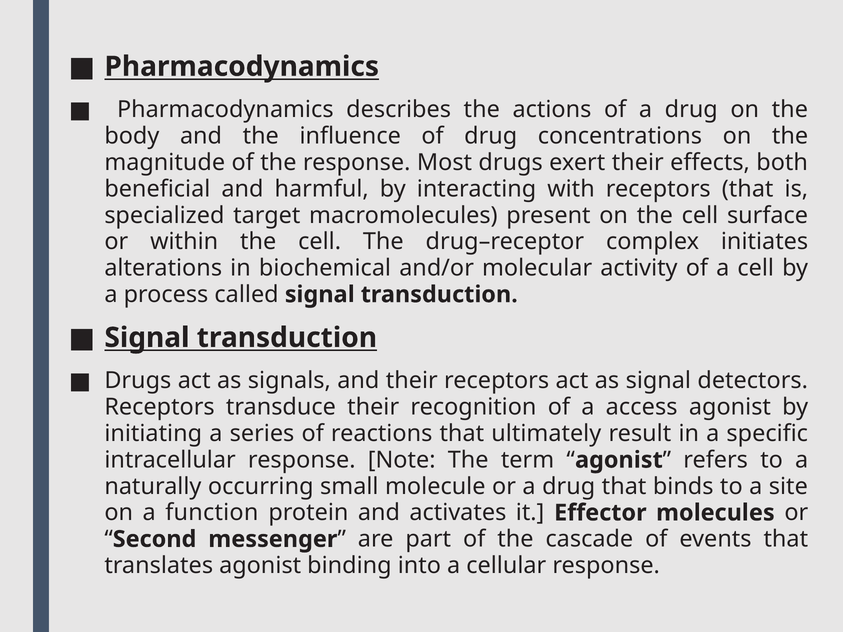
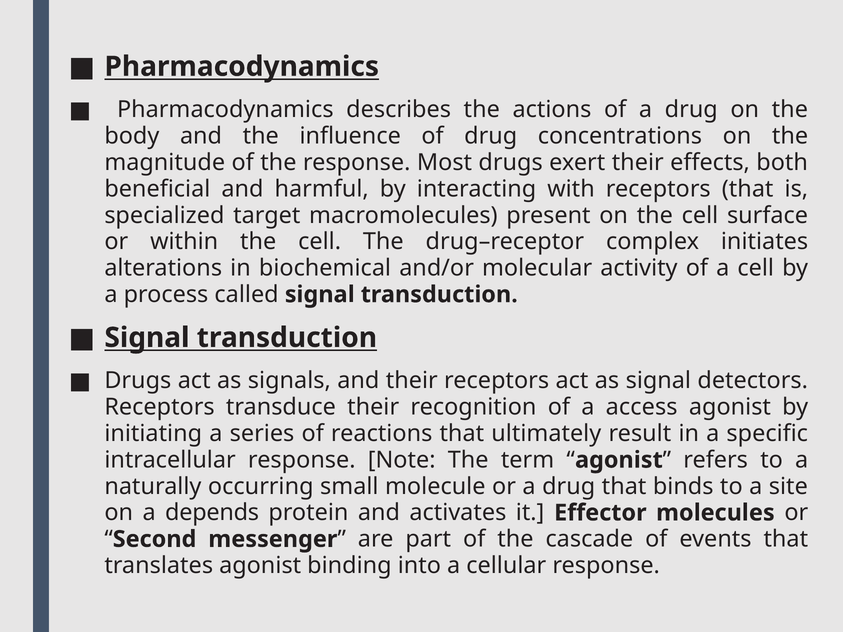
function: function -> depends
